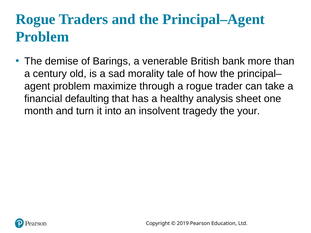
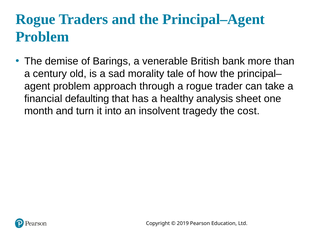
maximize: maximize -> approach
your: your -> cost
